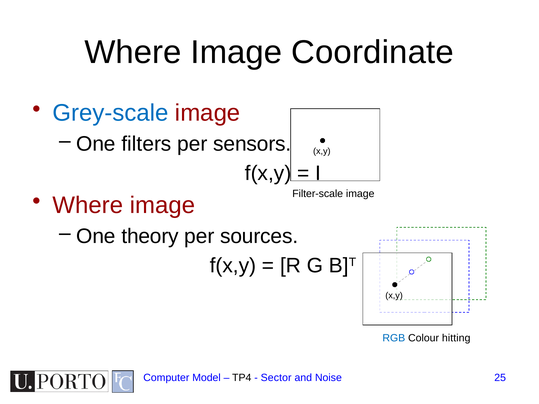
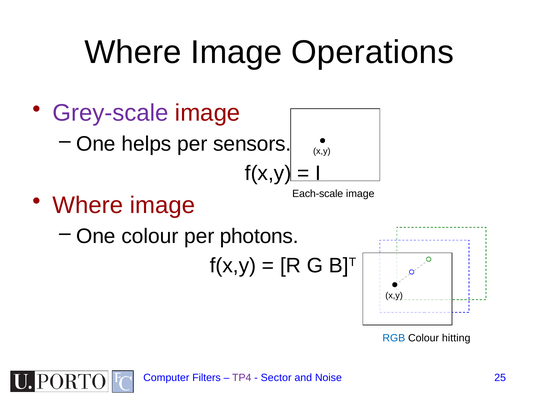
Coordinate: Coordinate -> Operations
Grey-scale colour: blue -> purple
filters: filters -> helps
Filter-scale: Filter-scale -> Each-scale
One theory: theory -> colour
sources: sources -> photons
Model: Model -> Filters
TP4 colour: black -> purple
